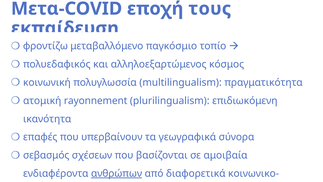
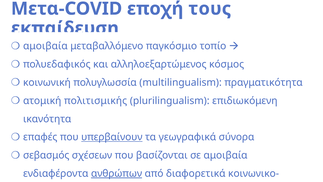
φροντίζω at (45, 46): φροντίζω -> αμοιβαία
rayonnement: rayonnement -> πολιτισμικής
υπερβαίνουν underline: none -> present
